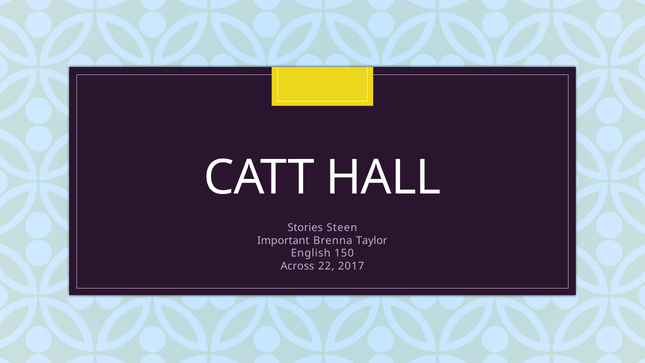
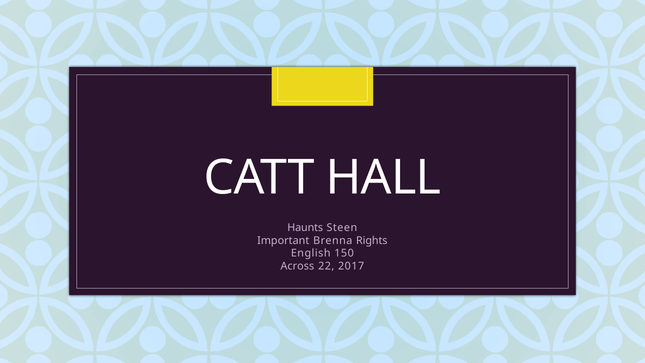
Stories: Stories -> Haunts
Taylor: Taylor -> Rights
